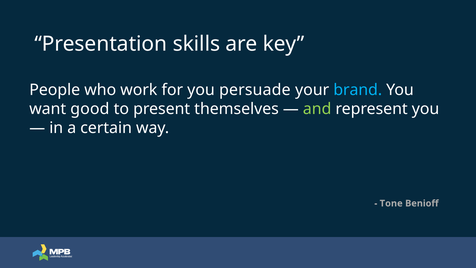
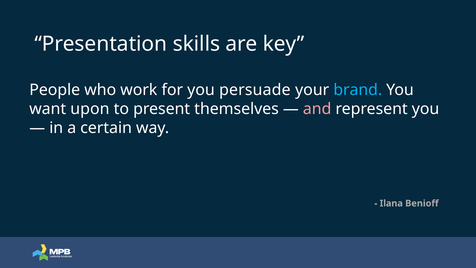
good: good -> upon
and colour: light green -> pink
Tone: Tone -> Ilana
